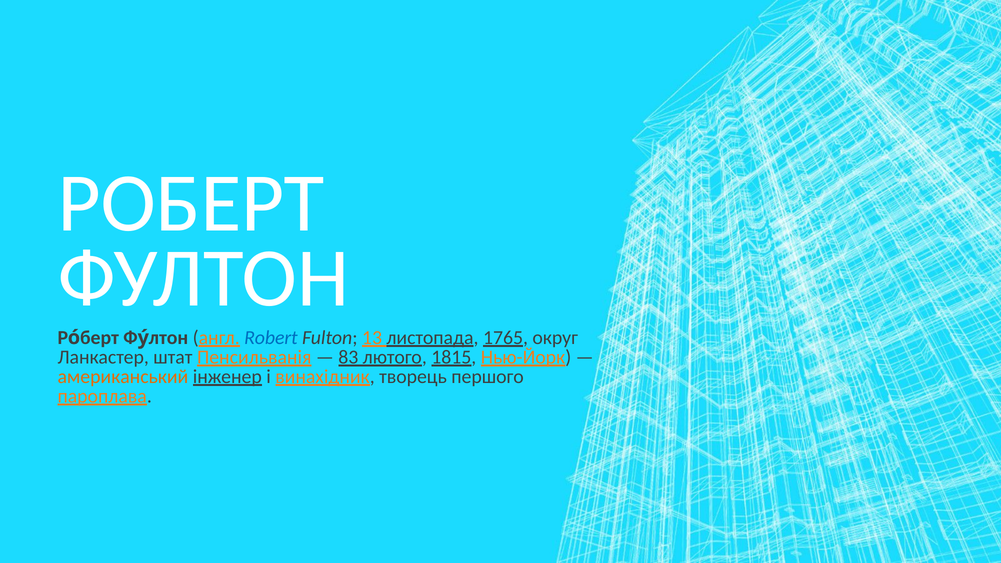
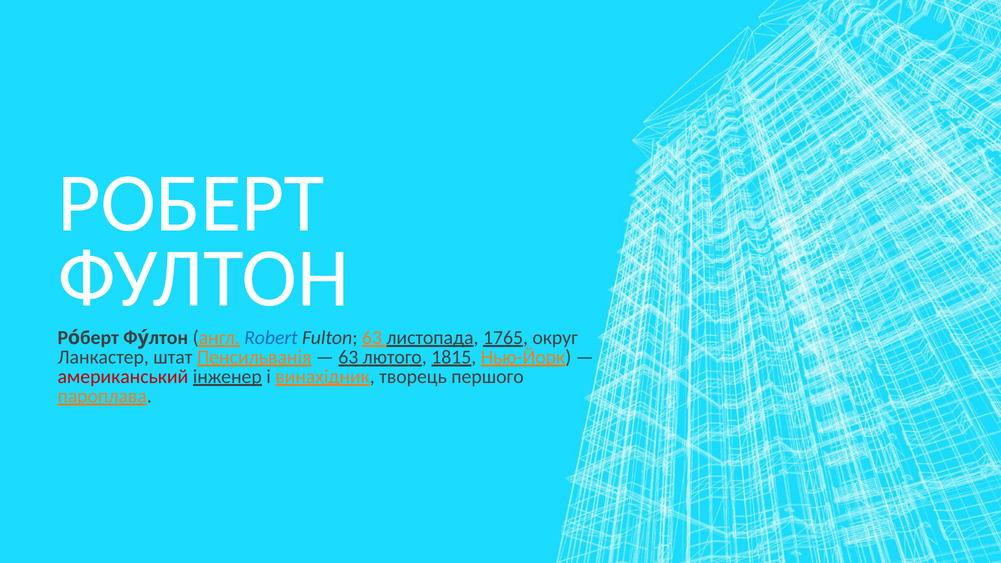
Fulton 13: 13 -> 63
83 at (348, 357): 83 -> 63
американський colour: orange -> red
